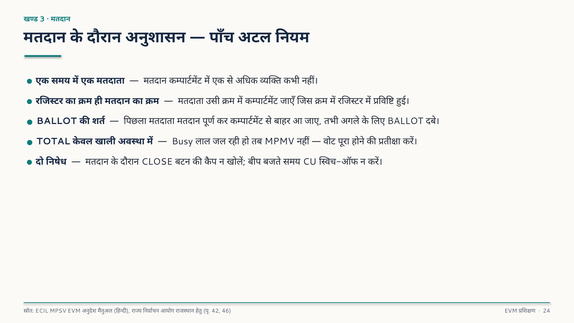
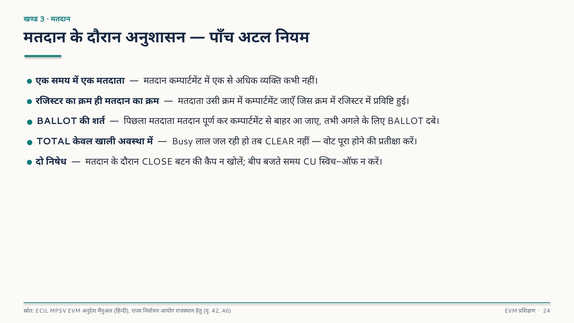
MPMV: MPMV -> CLEAR
